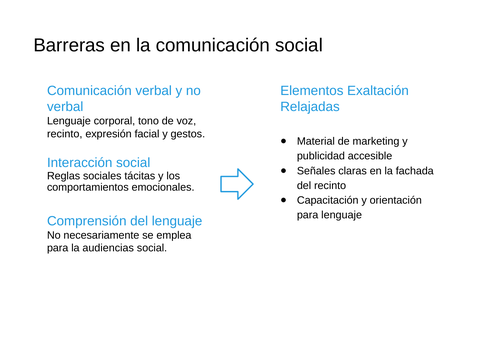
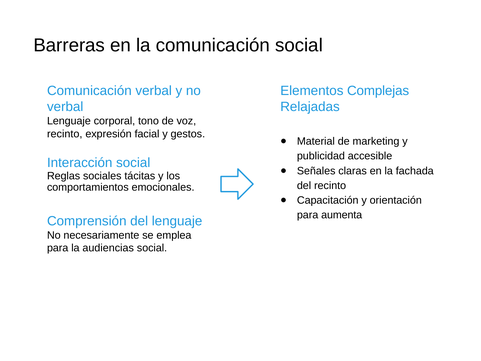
Exaltación: Exaltación -> Complejas
para lenguaje: lenguaje -> aumenta
